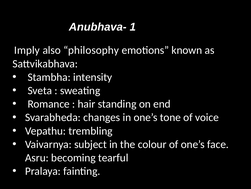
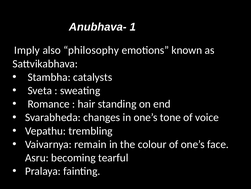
intensity: intensity -> catalysts
subject: subject -> remain
